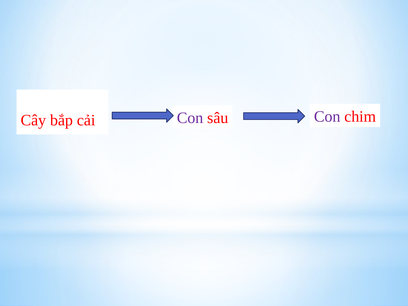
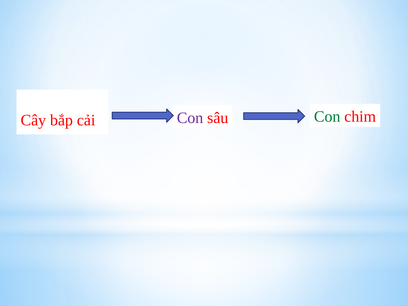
Con at (327, 116) colour: purple -> green
